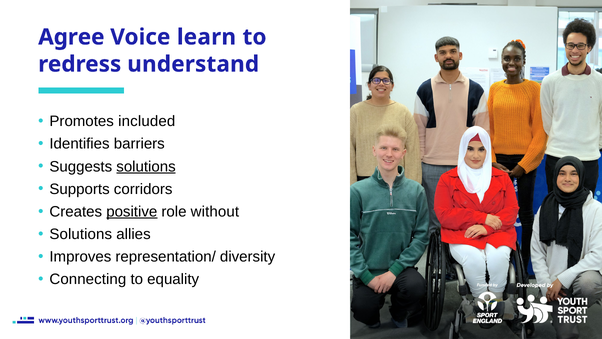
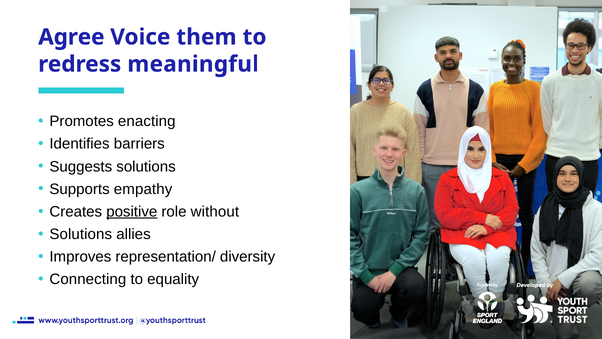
learn: learn -> them
understand: understand -> meaningful
included: included -> enacting
solutions at (146, 166) underline: present -> none
corridors: corridors -> empathy
